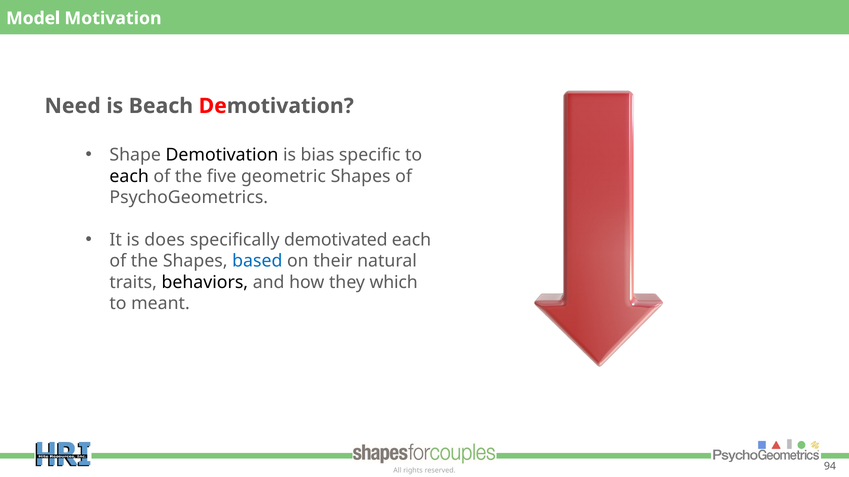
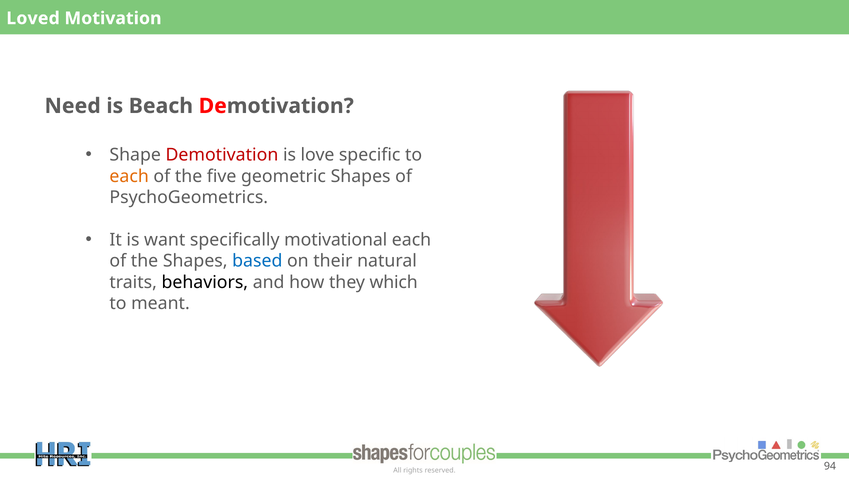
Model: Model -> Loved
Demotivation at (222, 155) colour: black -> red
bias: bias -> love
each at (129, 176) colour: black -> orange
does: does -> want
demotivated: demotivated -> motivational
